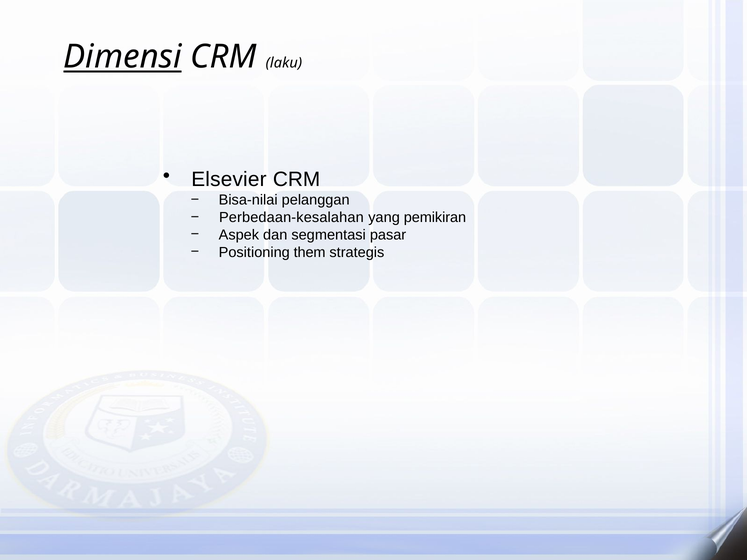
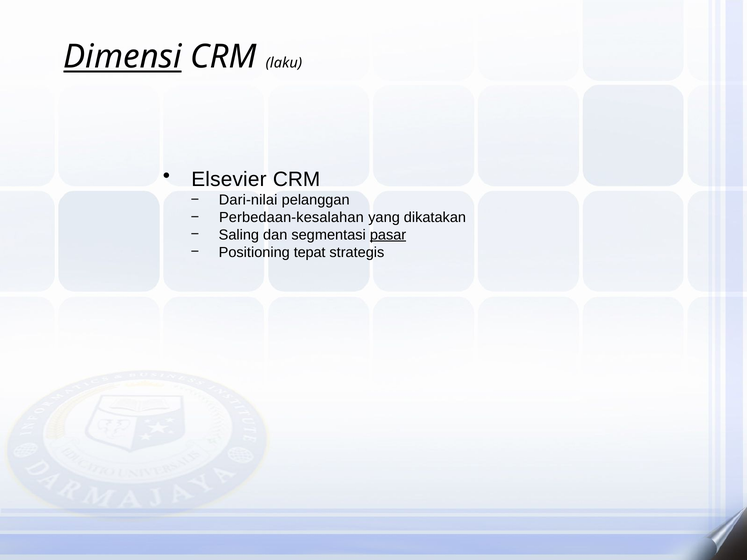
Bisa-nilai: Bisa-nilai -> Dari-nilai
pemikiran: pemikiran -> dikatakan
Aspek: Aspek -> Saling
pasar underline: none -> present
them: them -> tepat
